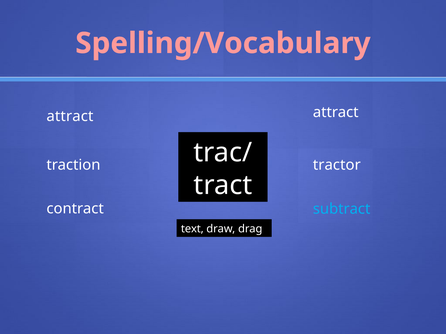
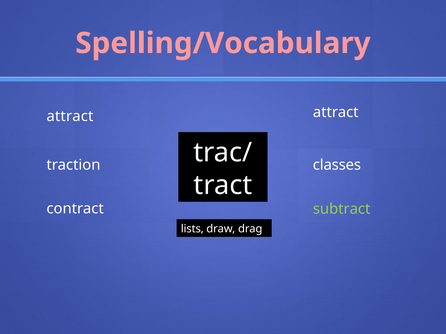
tractor: tractor -> classes
subtract colour: light blue -> light green
text: text -> lists
